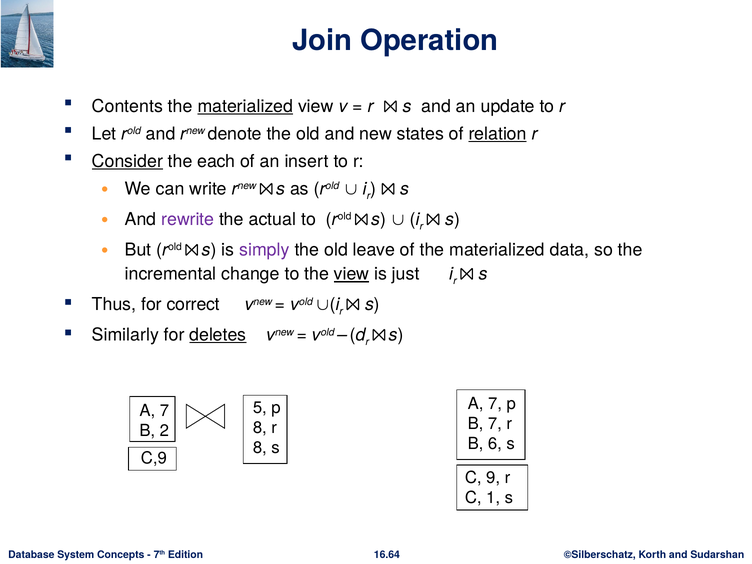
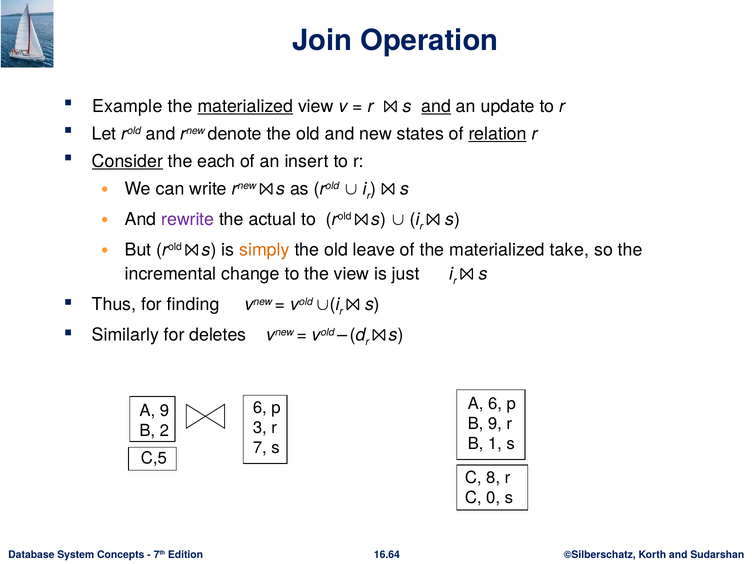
Contents: Contents -> Example
and at (436, 106) underline: none -> present
simply colour: purple -> orange
data: data -> take
view at (352, 274) underline: present -> none
correct: correct -> finding
deletes underline: present -> none
7 at (495, 404): 7 -> 6
5 at (260, 408): 5 -> 6
7 at (164, 411): 7 -> 9
B 7: 7 -> 9
8 at (260, 428): 8 -> 3
6: 6 -> 1
8 at (260, 448): 8 -> 7
C,9: C,9 -> C,5
9: 9 -> 8
1: 1 -> 0
